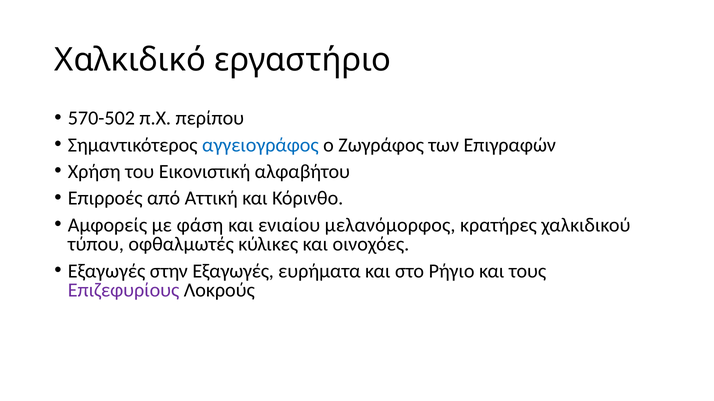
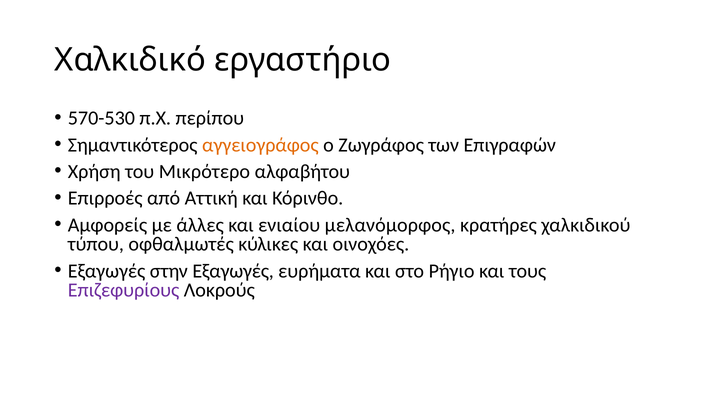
570-502: 570-502 -> 570-530
αγγειογράφος colour: blue -> orange
Εικονιστική: Εικονιστική -> Μικρότερο
φάση: φάση -> άλλες
